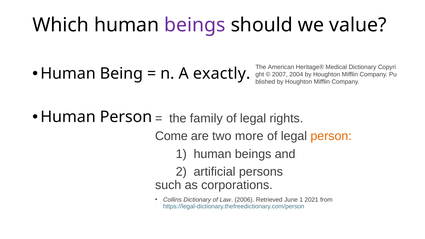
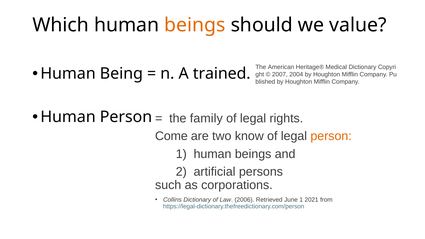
beings at (195, 25) colour: purple -> orange
exactly: exactly -> trained
more: more -> know
